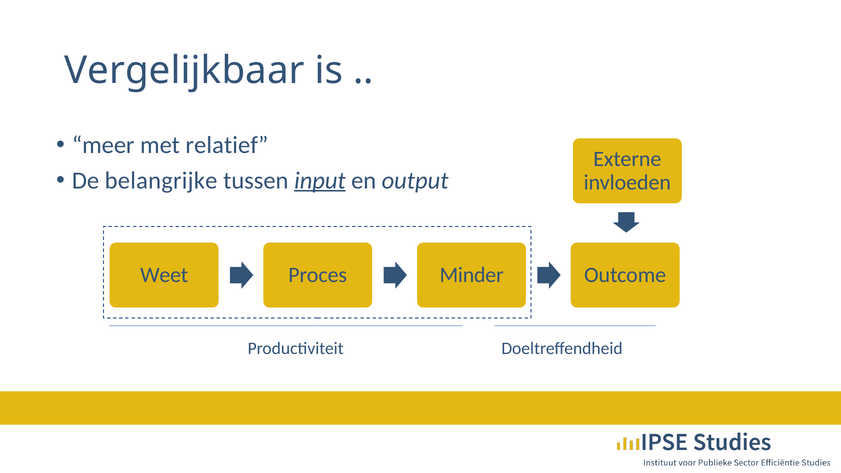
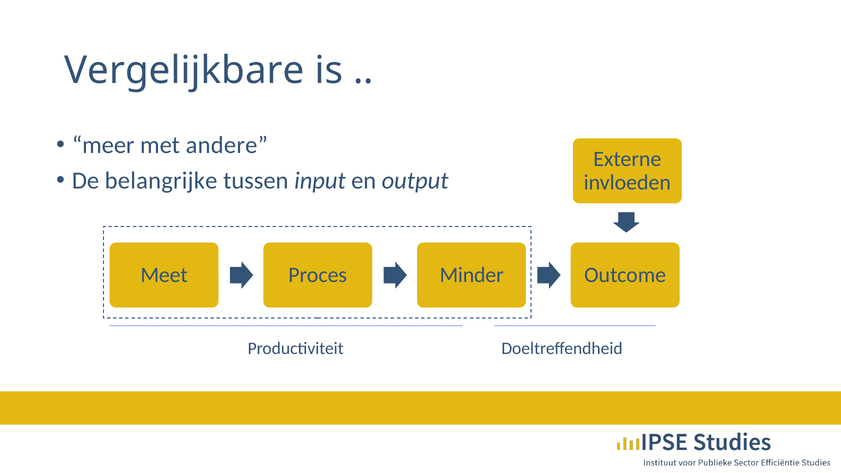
Vergelijkbaar: Vergelijkbaar -> Vergelijkbare
relatief: relatief -> andere
input underline: present -> none
Weet: Weet -> Meet
